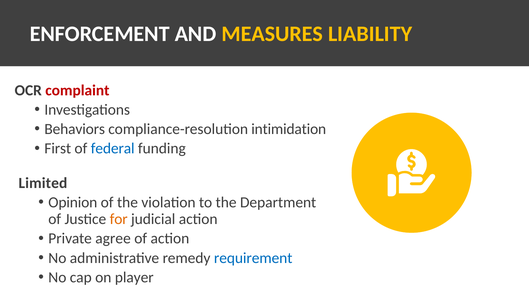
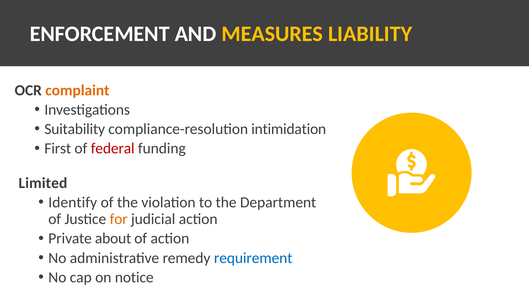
complaint colour: red -> orange
Behaviors: Behaviors -> Suitability
federal colour: blue -> red
Opinion: Opinion -> Identify
agree: agree -> about
player: player -> notice
